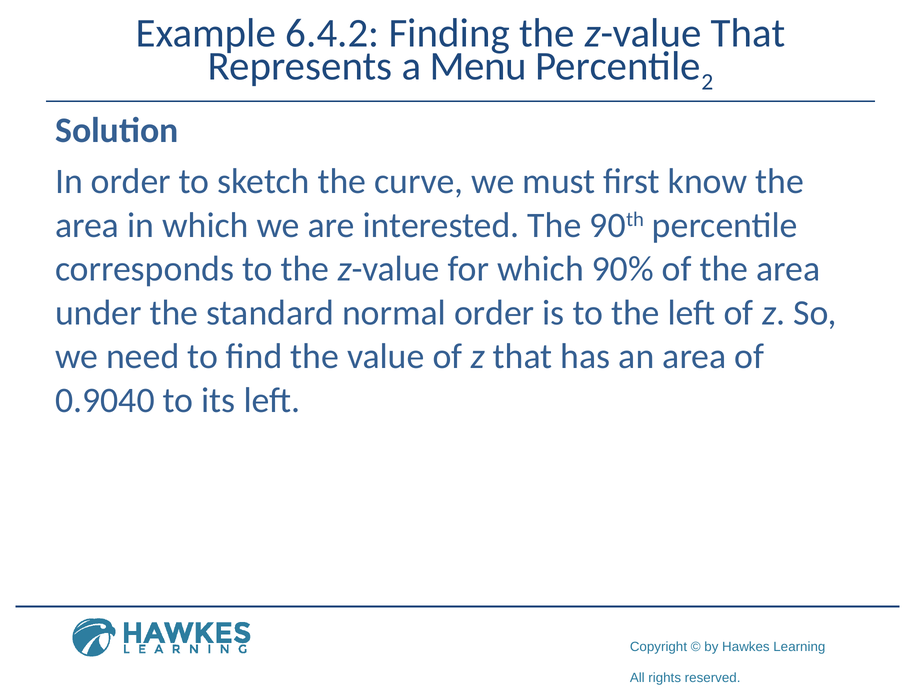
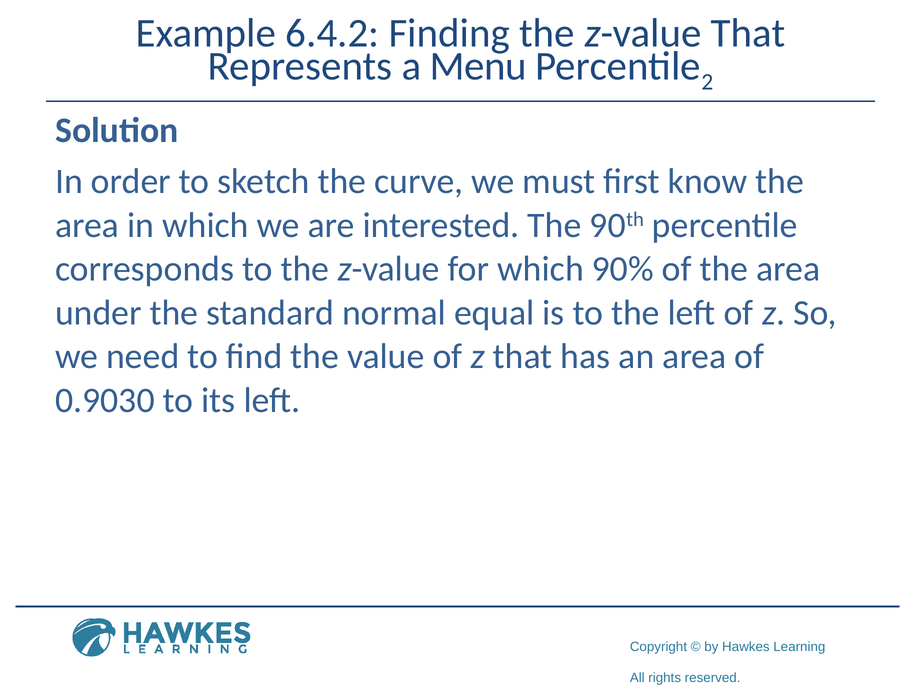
normal order: order -> equal
0.9040: 0.9040 -> 0.9030
